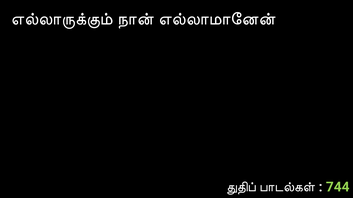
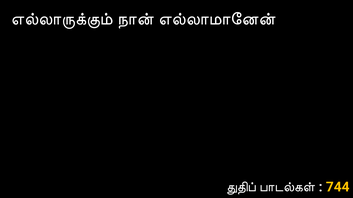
744 colour: light green -> yellow
